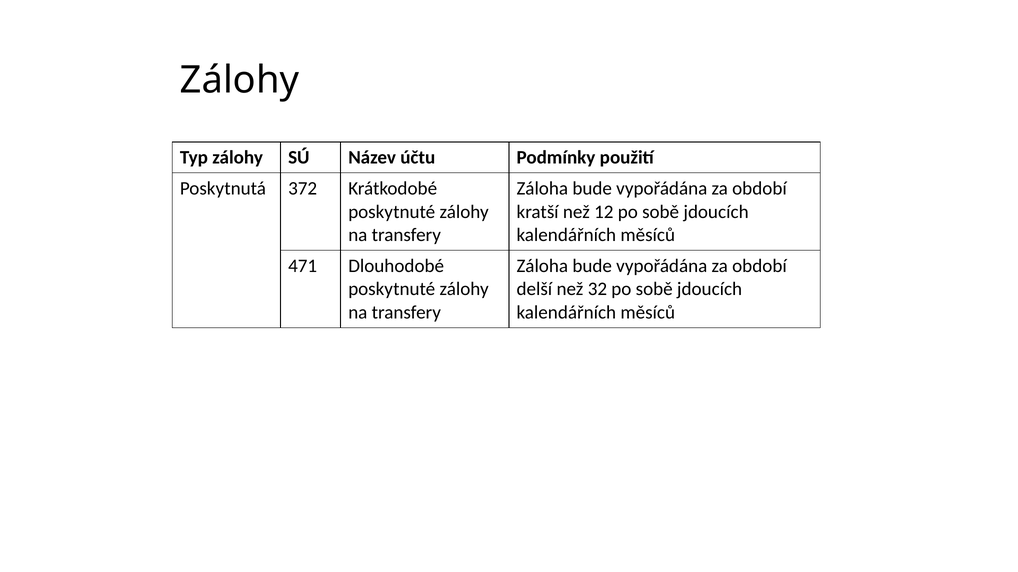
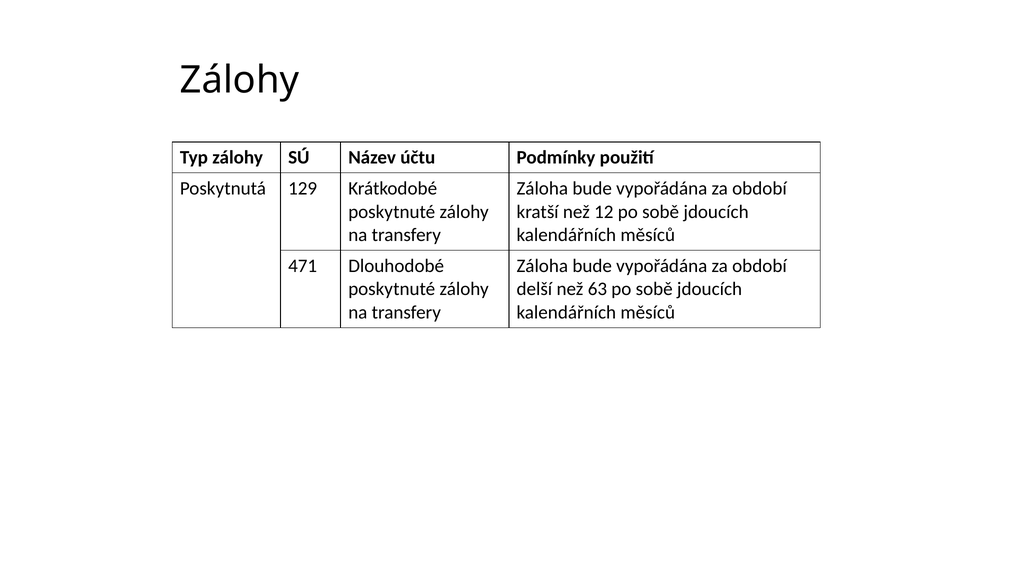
372: 372 -> 129
32: 32 -> 63
